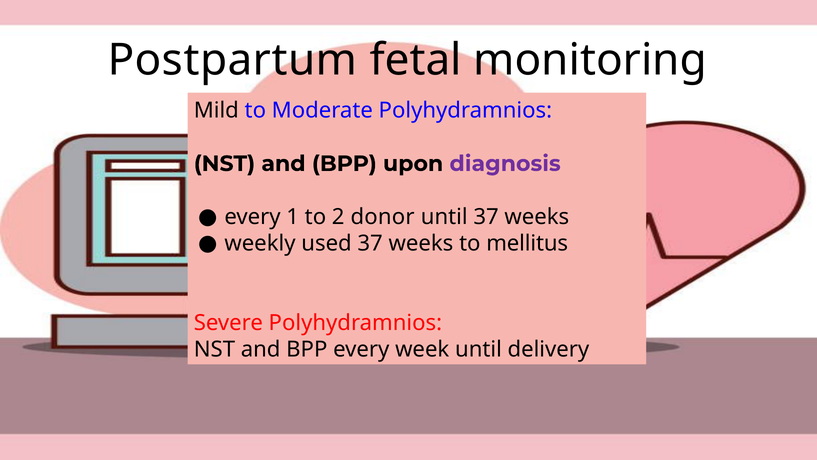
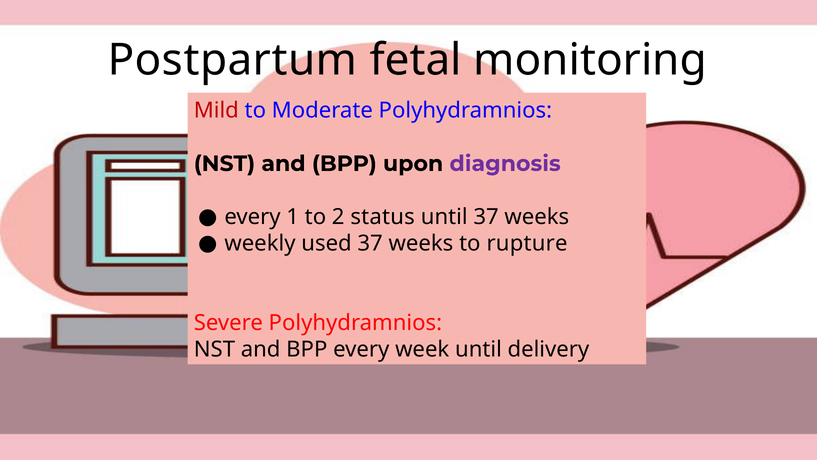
Mild colour: black -> red
donor: donor -> status
mellitus: mellitus -> rupture
